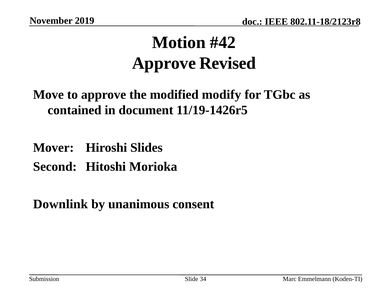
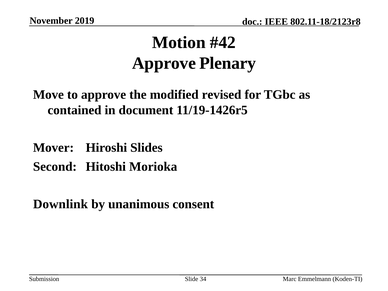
Revised: Revised -> Plenary
modify: modify -> revised
